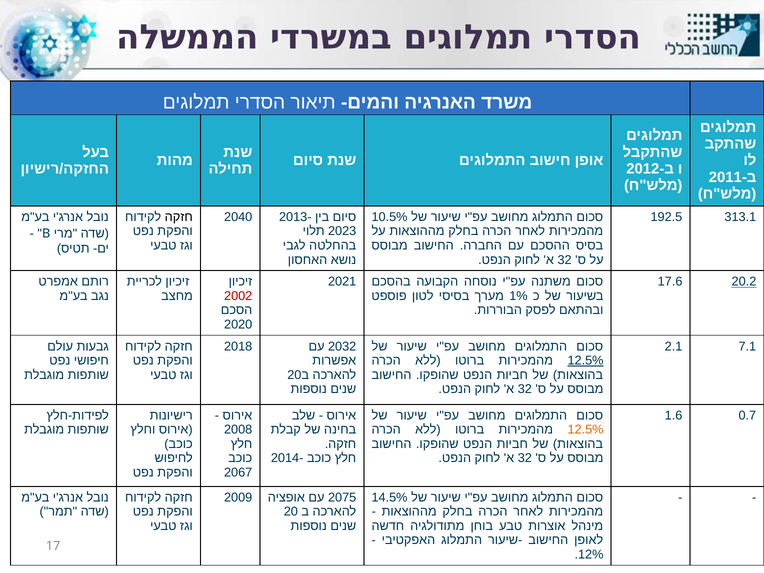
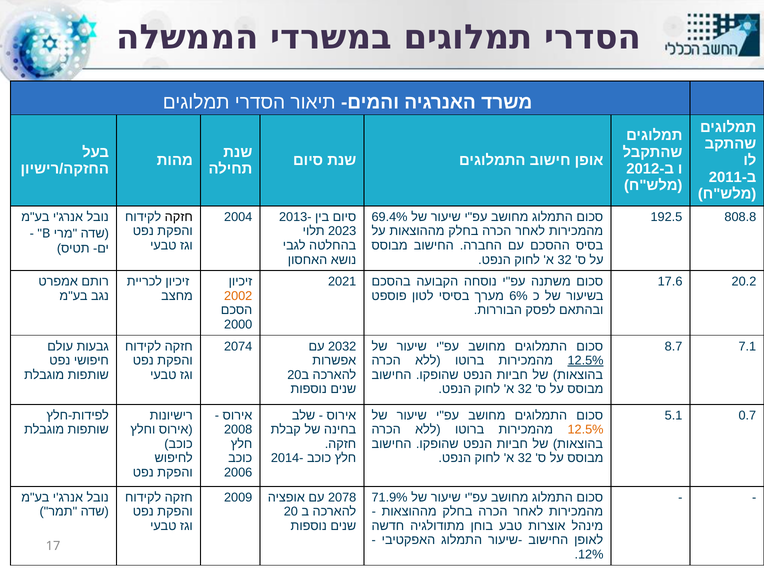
2040: 2040 -> 2004
10.5%: 10.5% -> 69.4%
313.1: 313.1 -> 808.8
20.2 underline: present -> none
2002 colour: red -> orange
1%: 1% -> 6%
2020: 2020 -> 2000
2018: 2018 -> 2074
2.1: 2.1 -> 8.7
1.6: 1.6 -> 5.1
2067: 2067 -> 2006
2075: 2075 -> 2078
14.5%: 14.5% -> 71.9%
